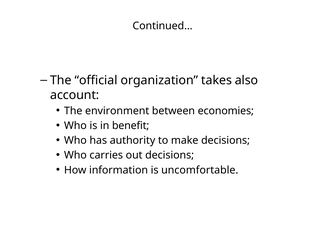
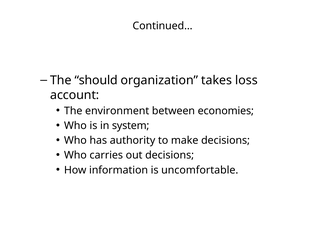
official: official -> should
also: also -> loss
benefit: benefit -> system
